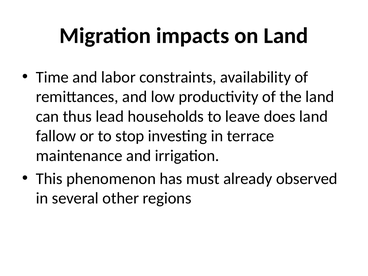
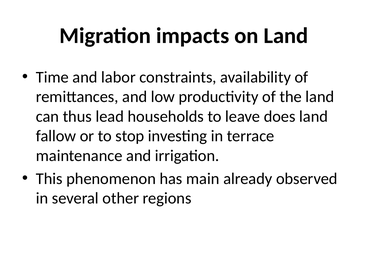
must: must -> main
